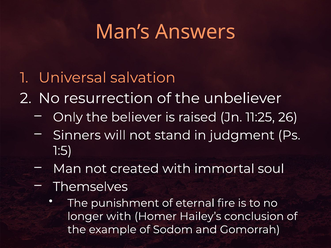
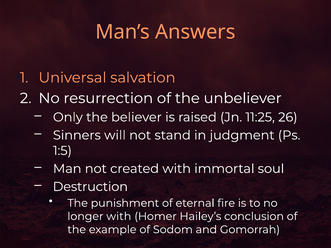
Themselves: Themselves -> Destruction
